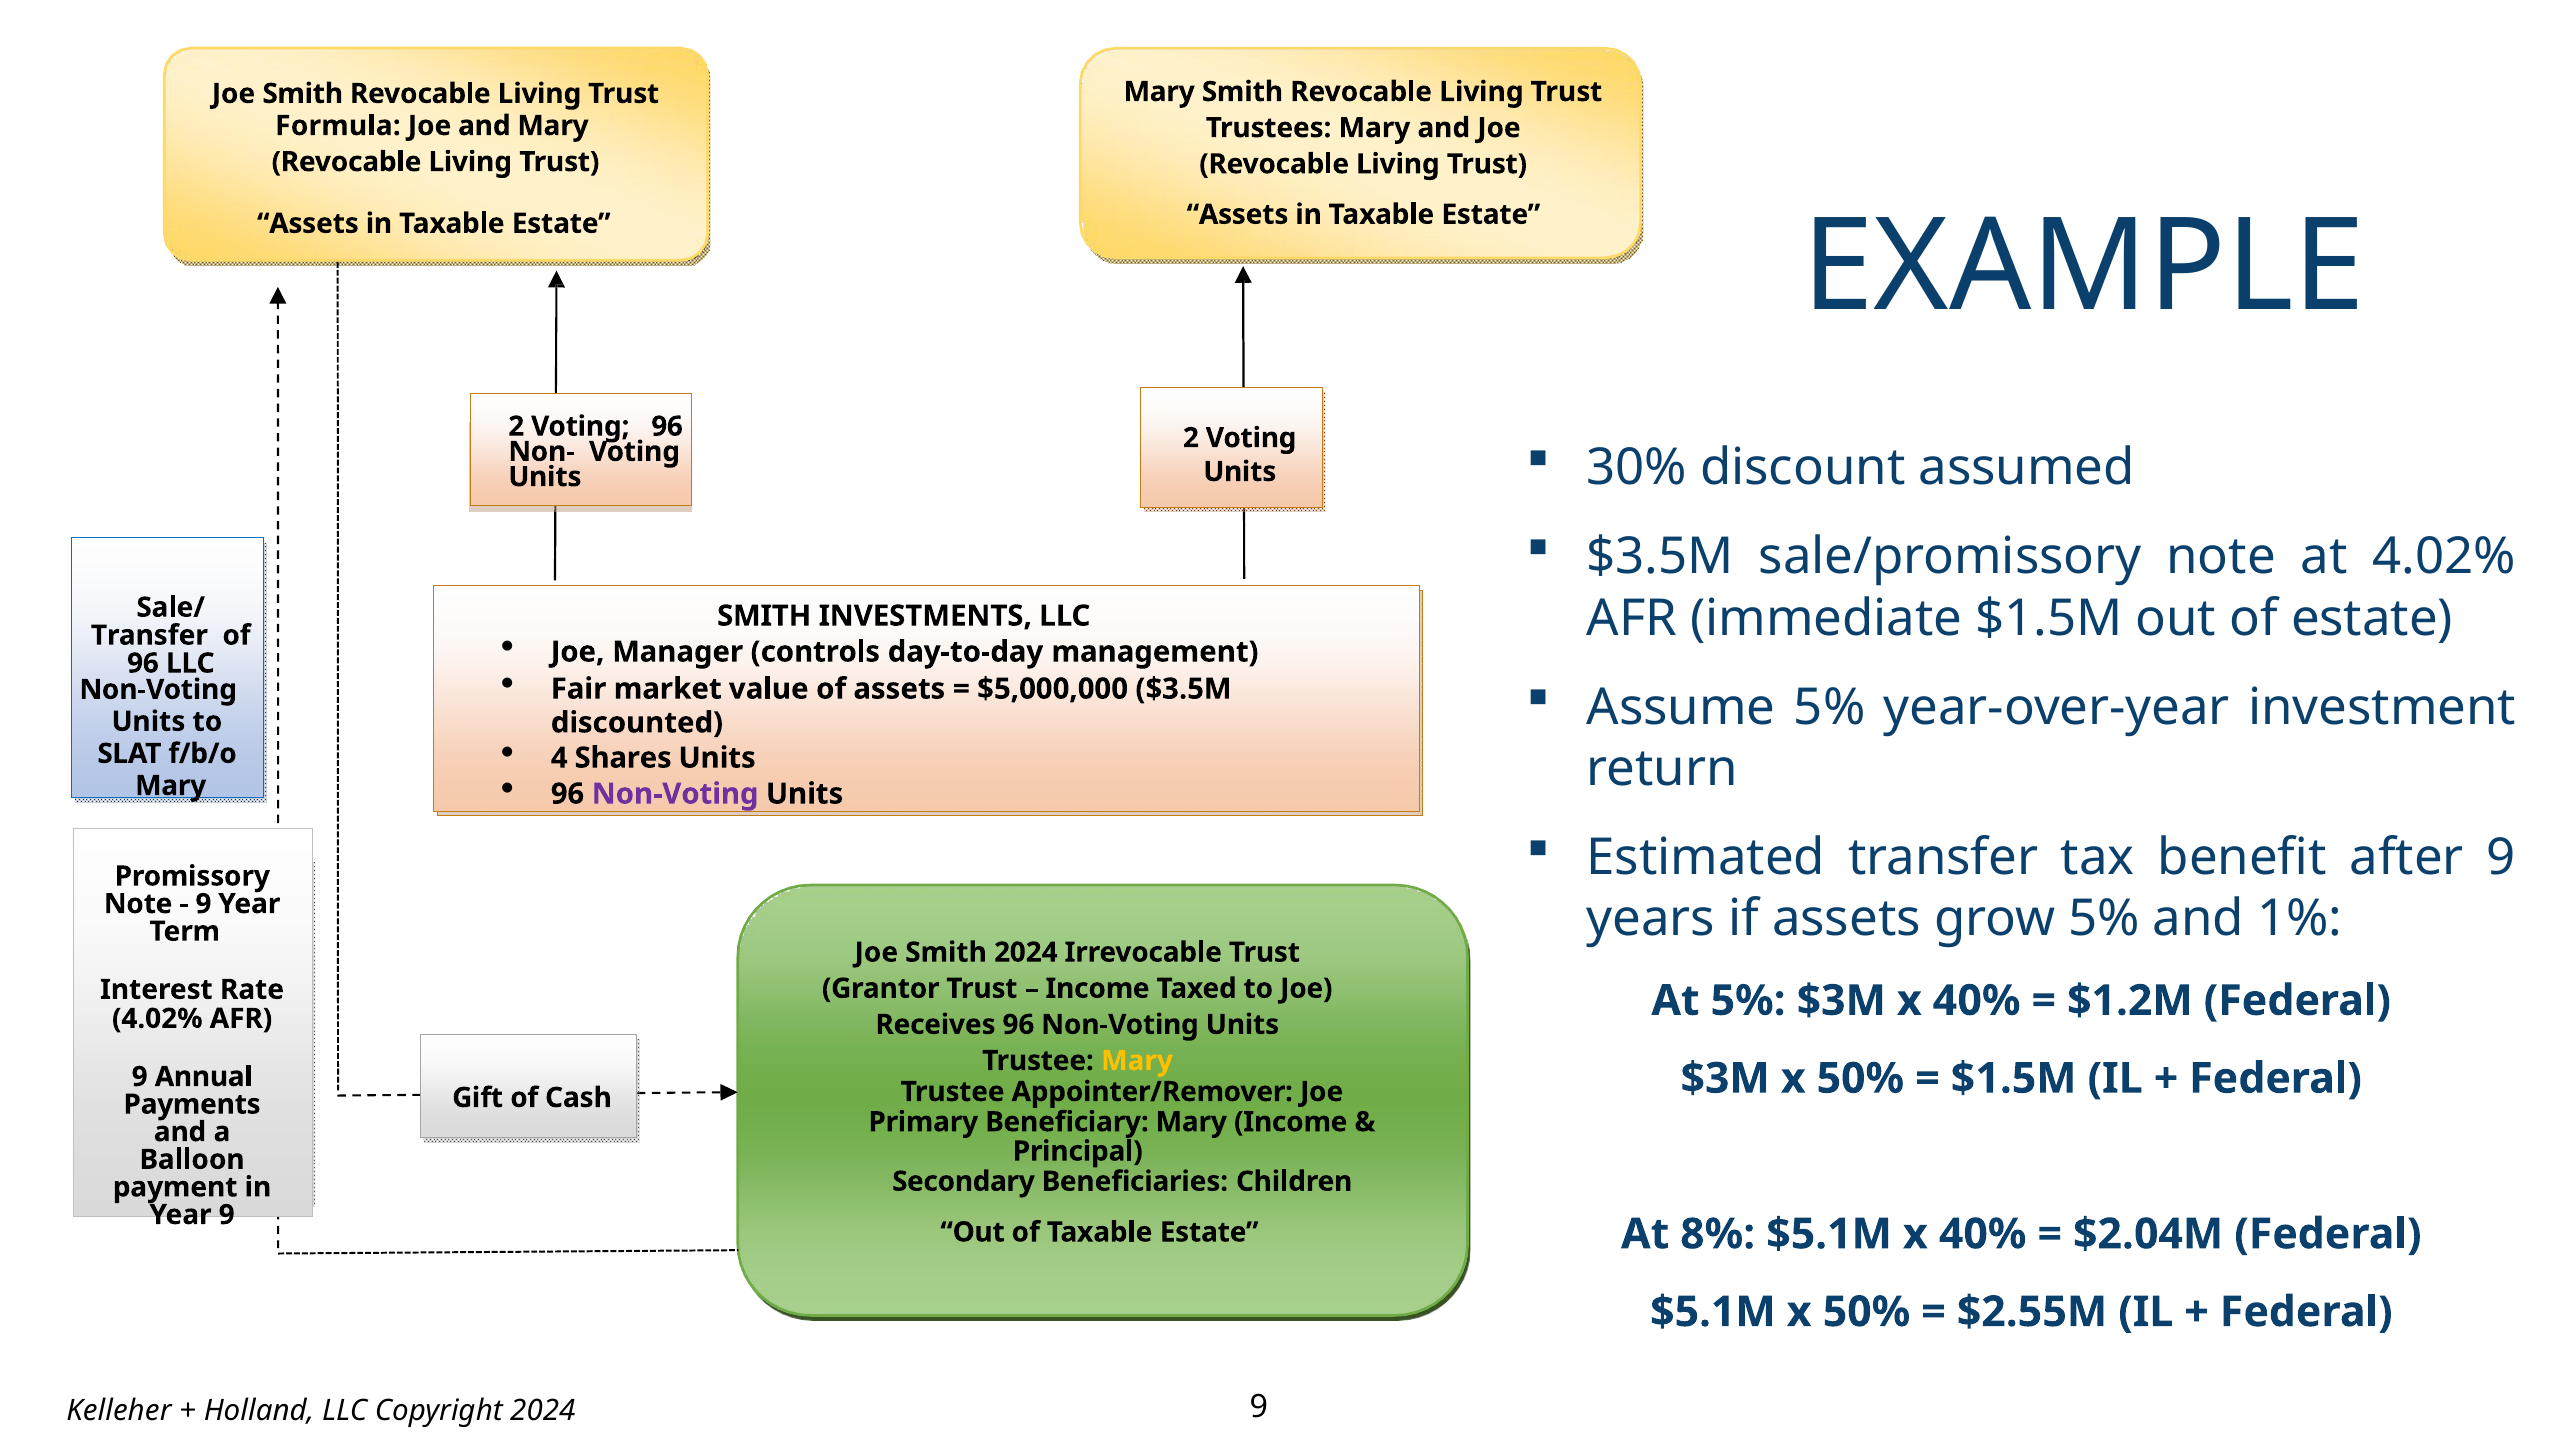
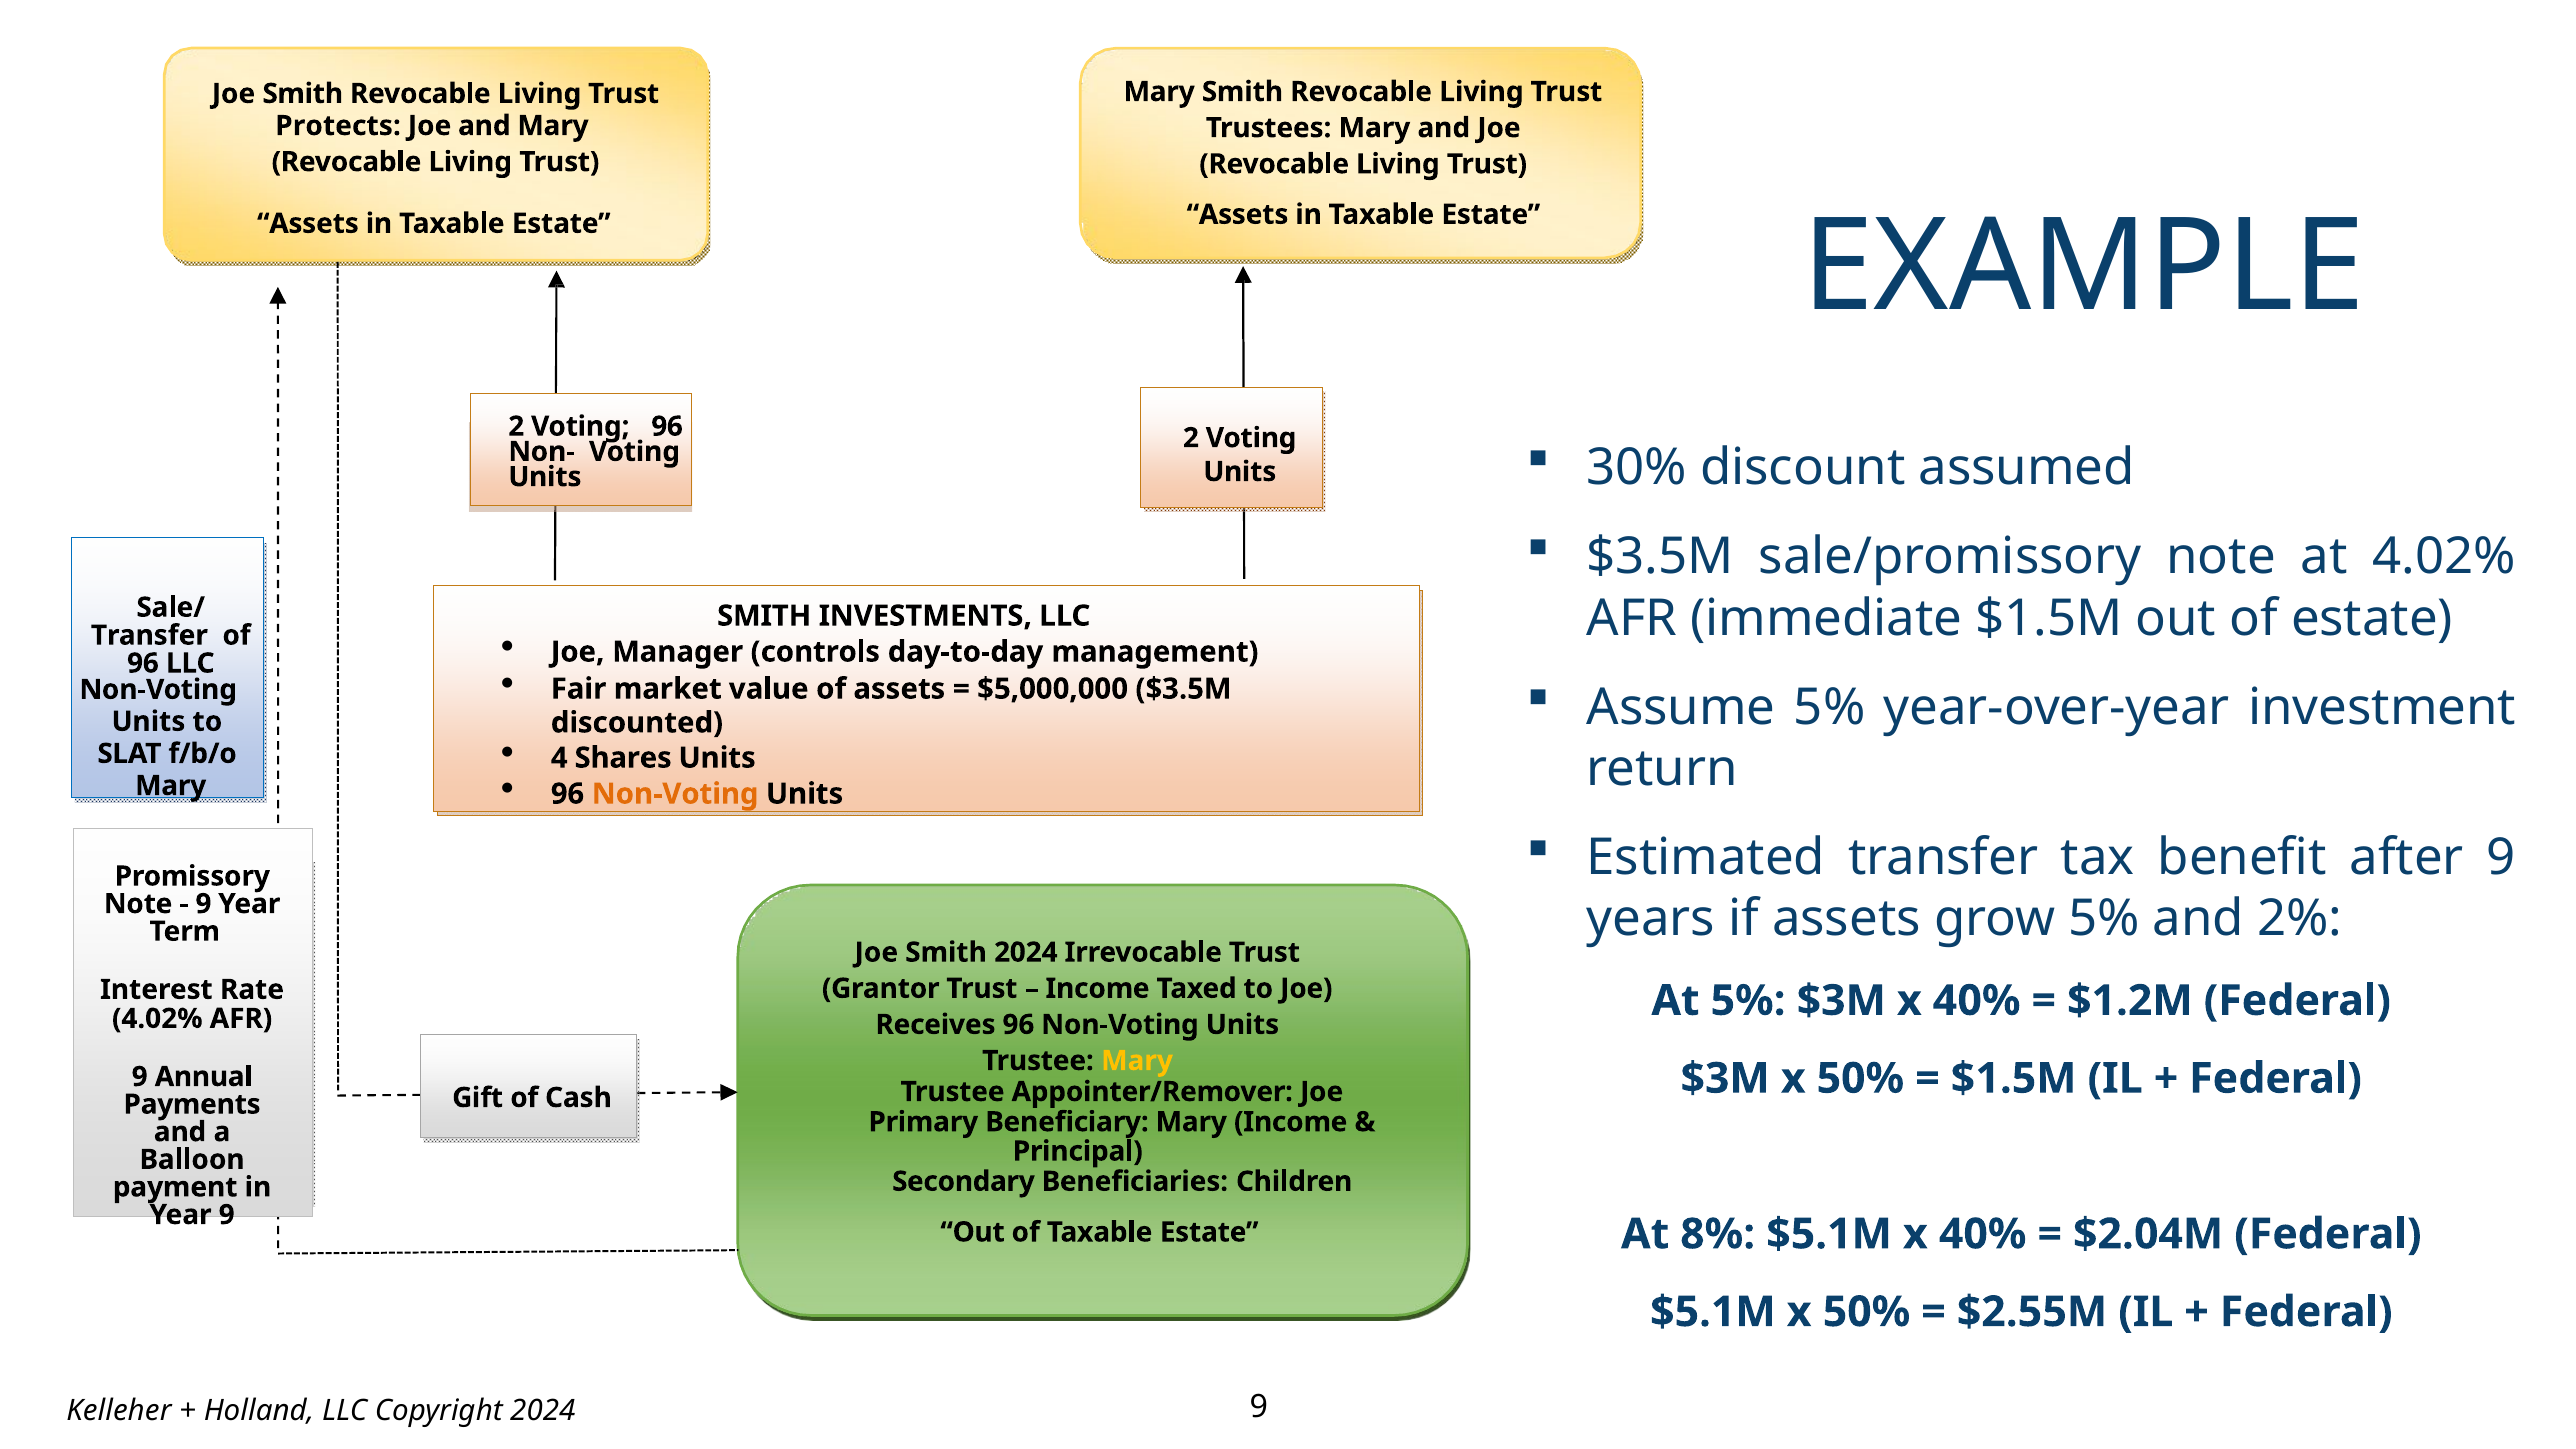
Formula: Formula -> Protects
Non-Voting at (675, 794) colour: purple -> orange
1%: 1% -> 2%
